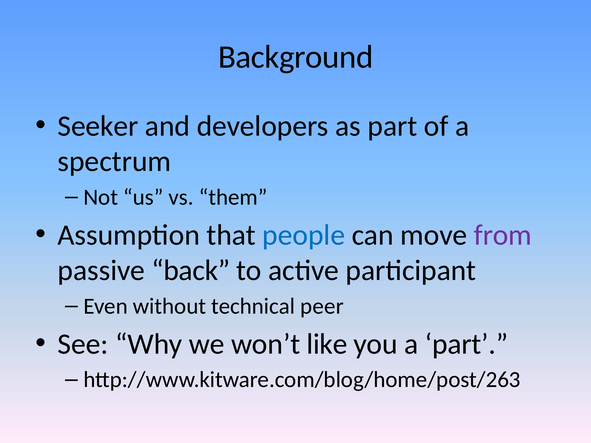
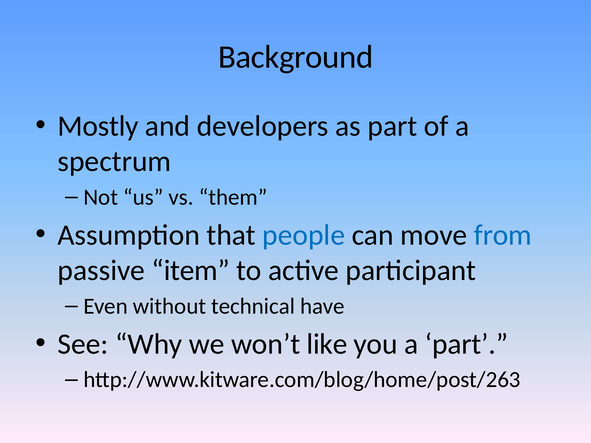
Seeker: Seeker -> Mostly
from colour: purple -> blue
back: back -> item
peer: peer -> have
